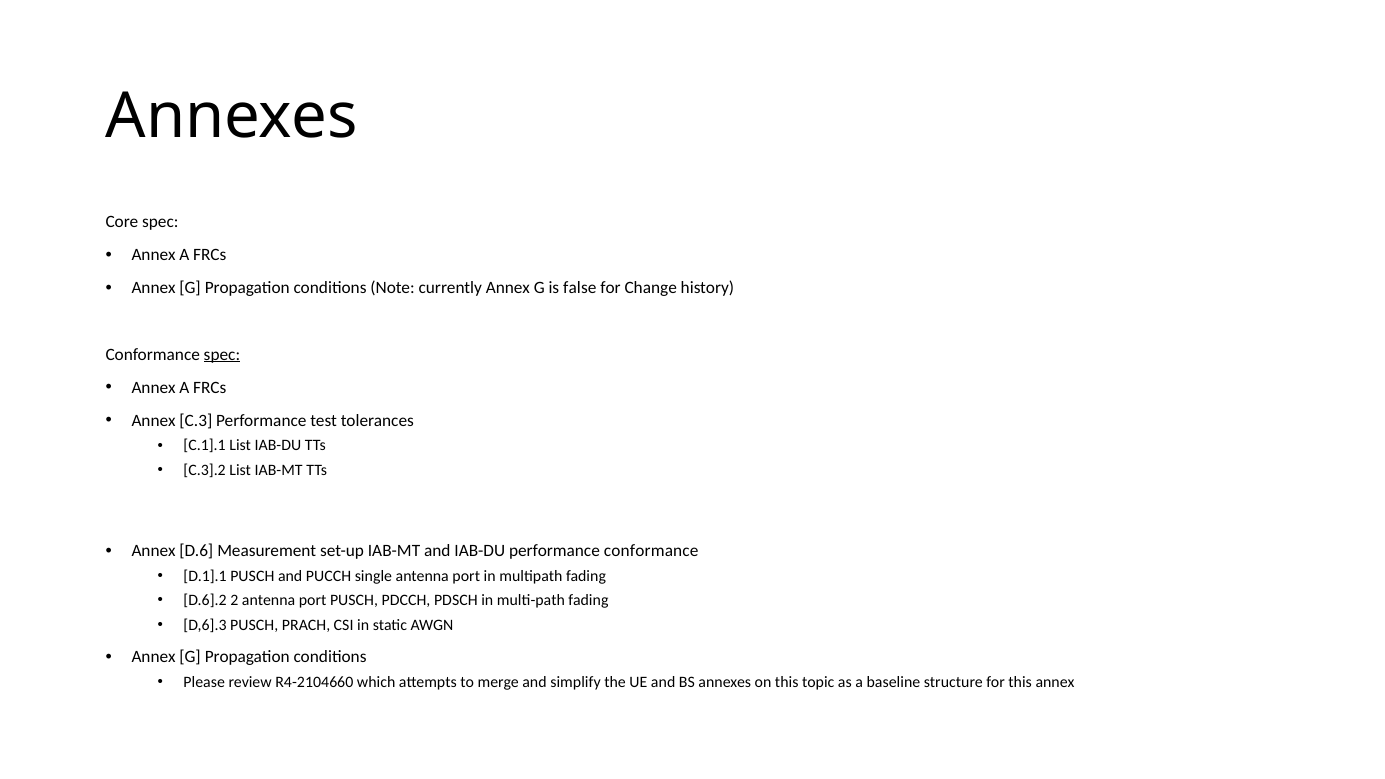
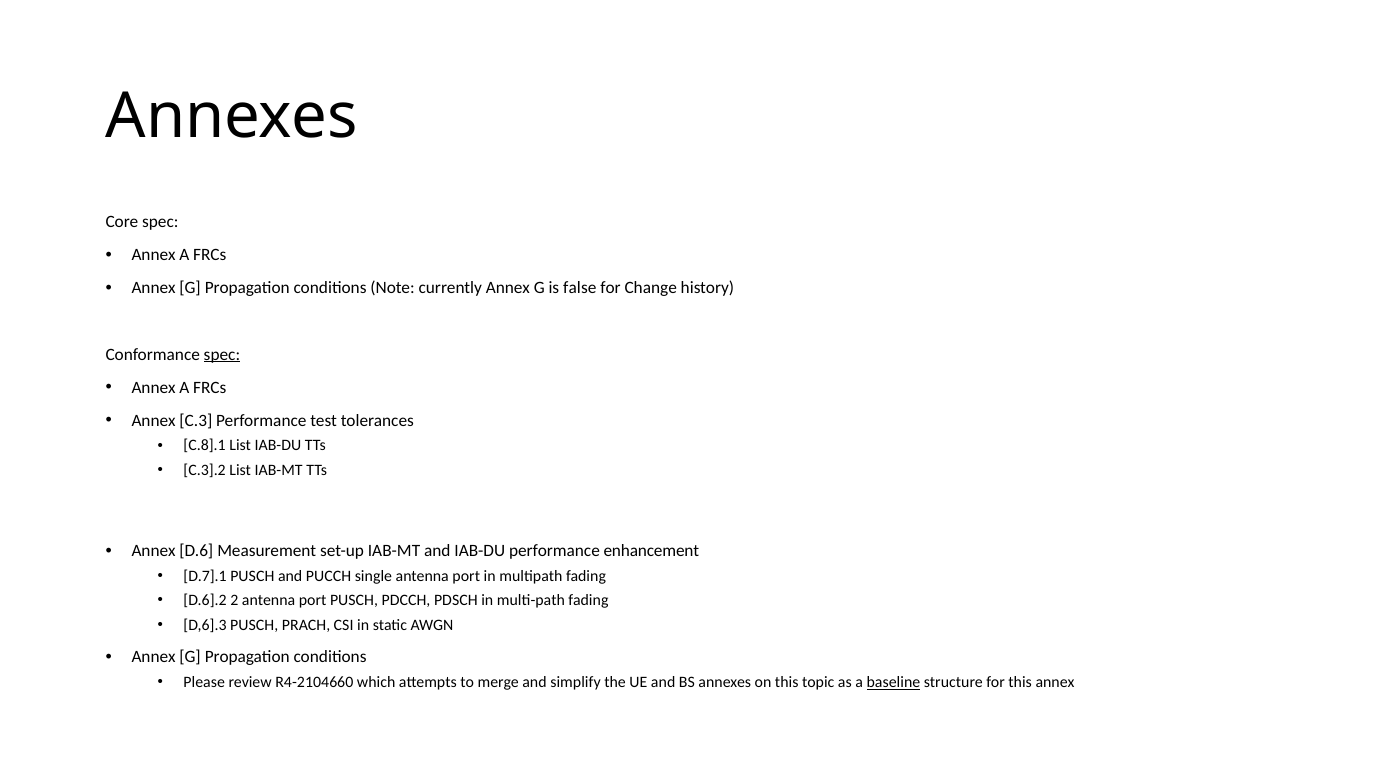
C.1].1: C.1].1 -> C.8].1
performance conformance: conformance -> enhancement
D.1].1: D.1].1 -> D.7].1
baseline underline: none -> present
